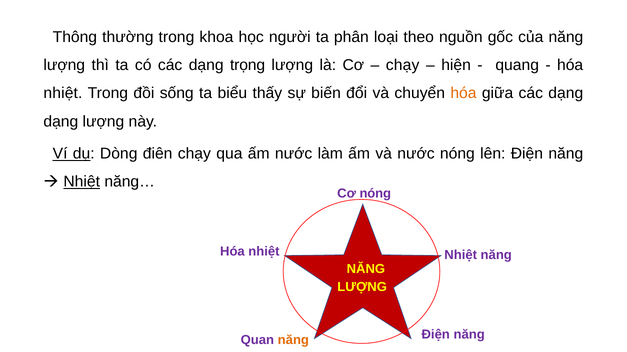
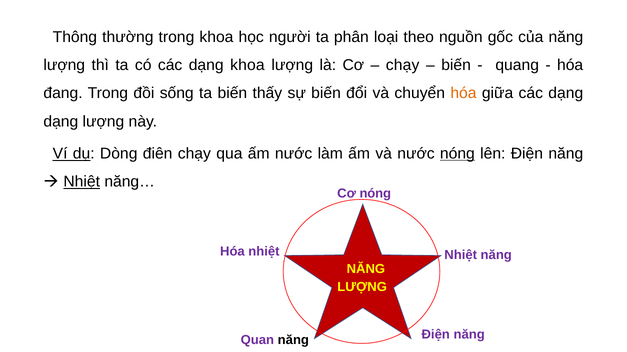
dạng trọng: trọng -> khoa
hiện at (456, 65): hiện -> biến
nhiệt at (63, 93): nhiệt -> đang
ta biểu: biểu -> biến
nóng at (457, 154) underline: none -> present
năng at (293, 341) colour: orange -> black
